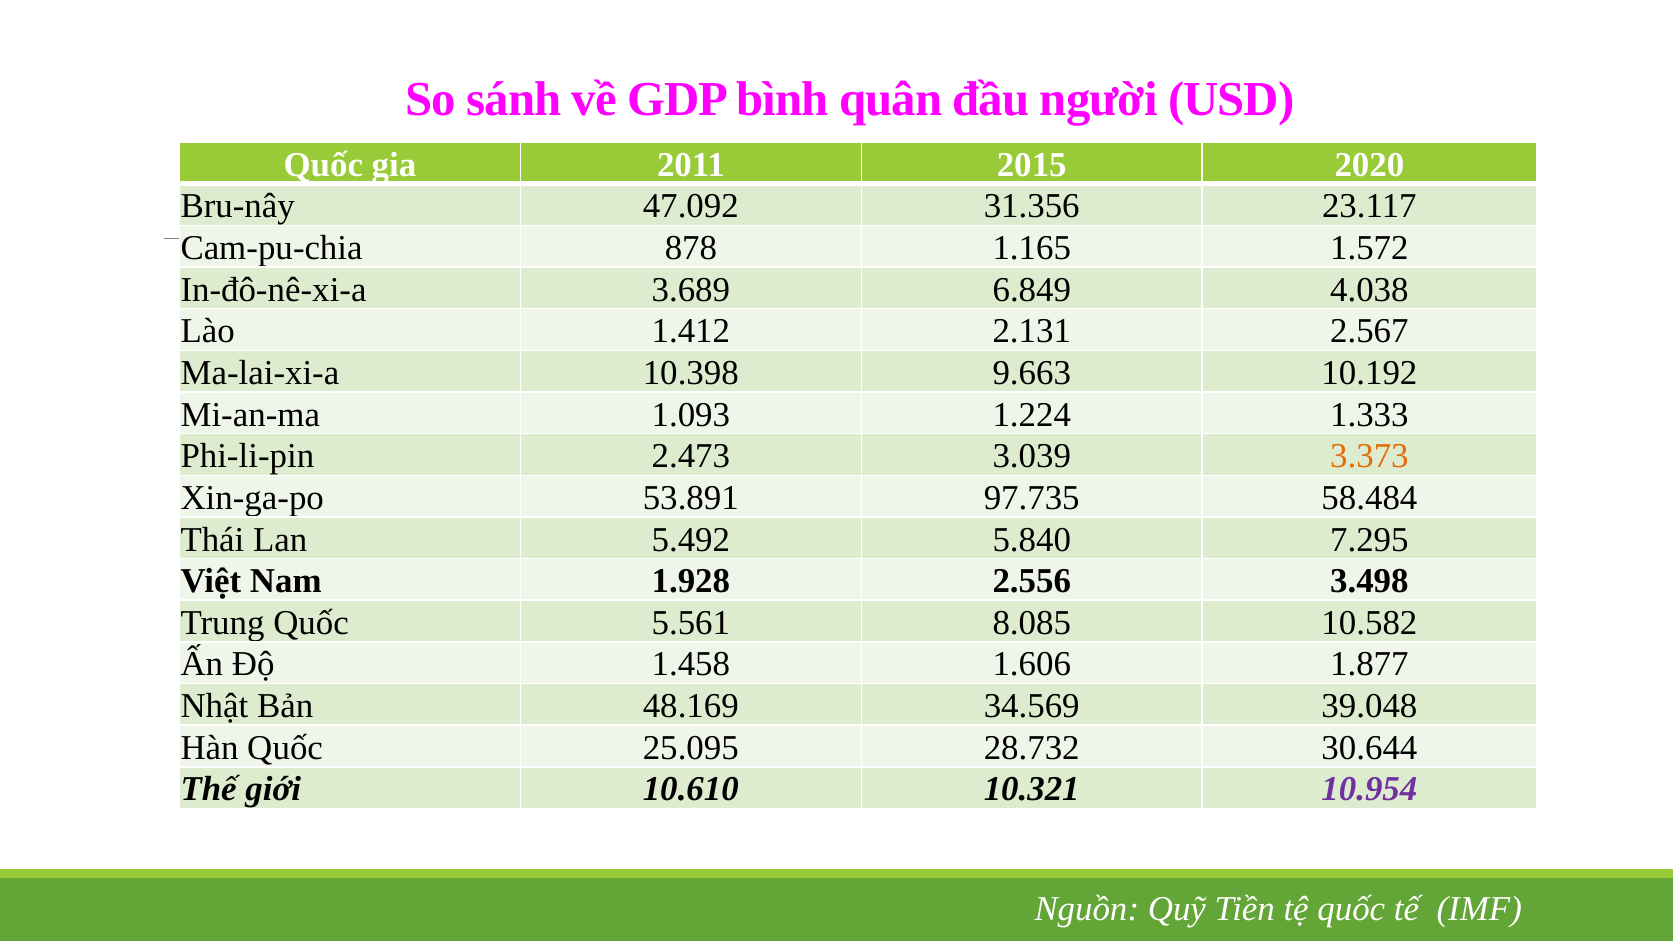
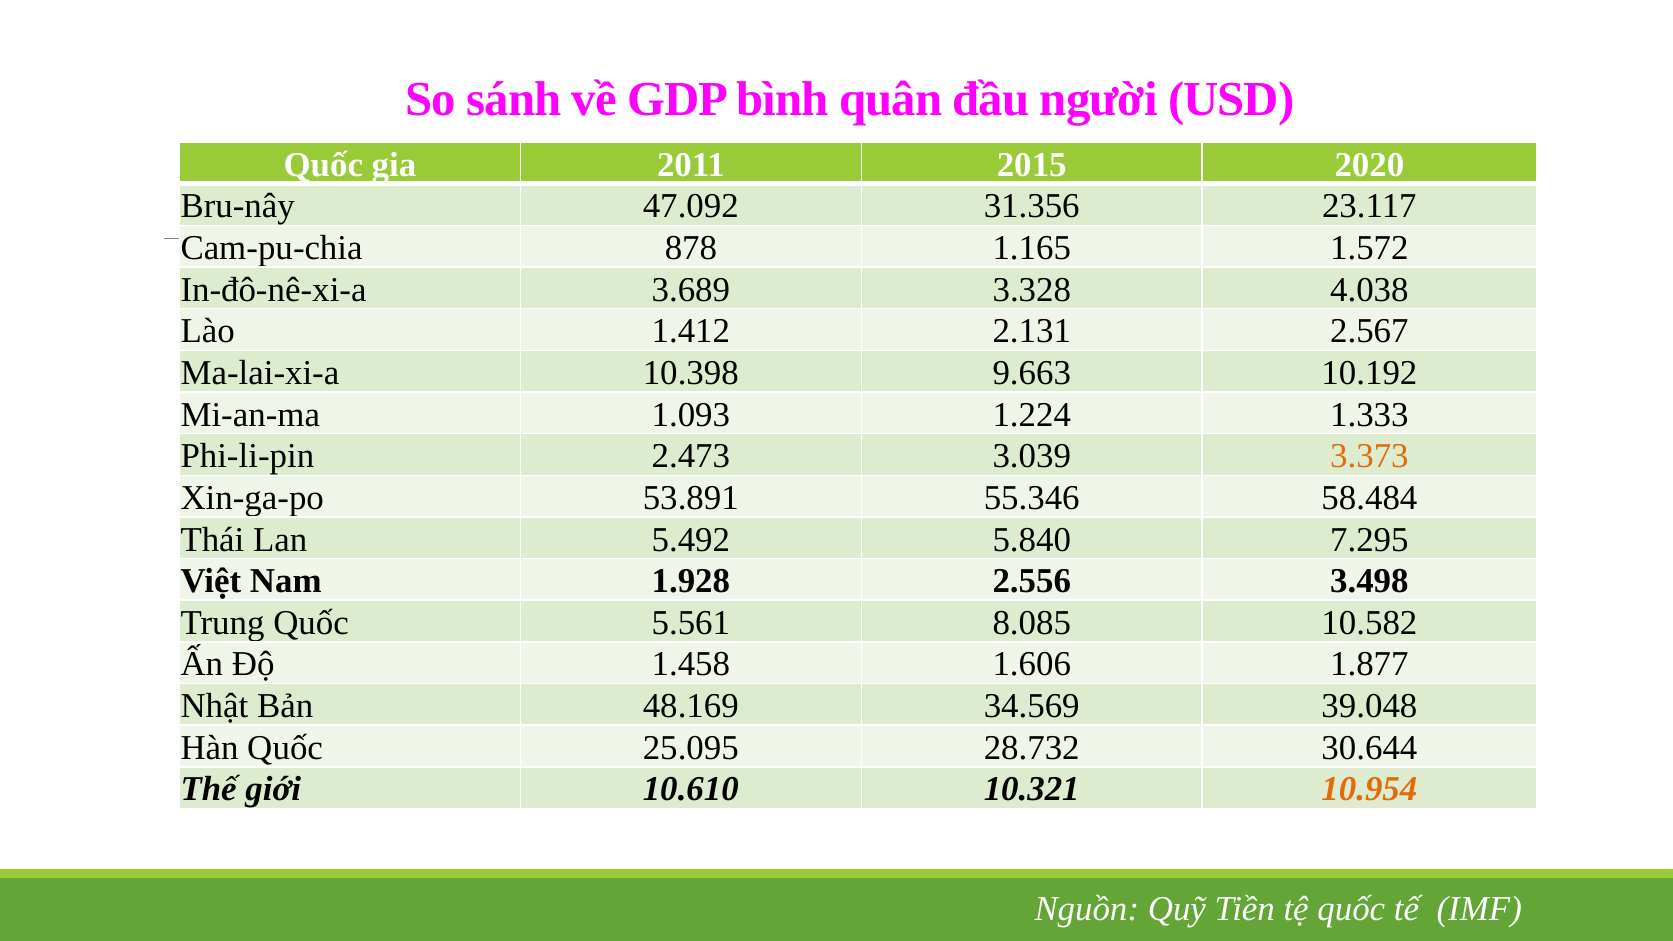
6.849: 6.849 -> 3.328
97.735: 97.735 -> 55.346
10.954 colour: purple -> orange
